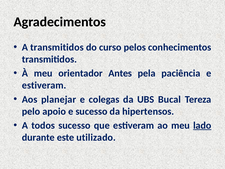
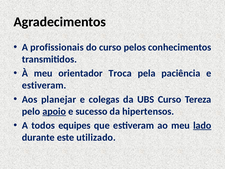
A transmitidos: transmitidos -> profissionais
Antes: Antes -> Troca
UBS Bucal: Bucal -> Curso
apoio underline: none -> present
todos sucesso: sucesso -> equipes
